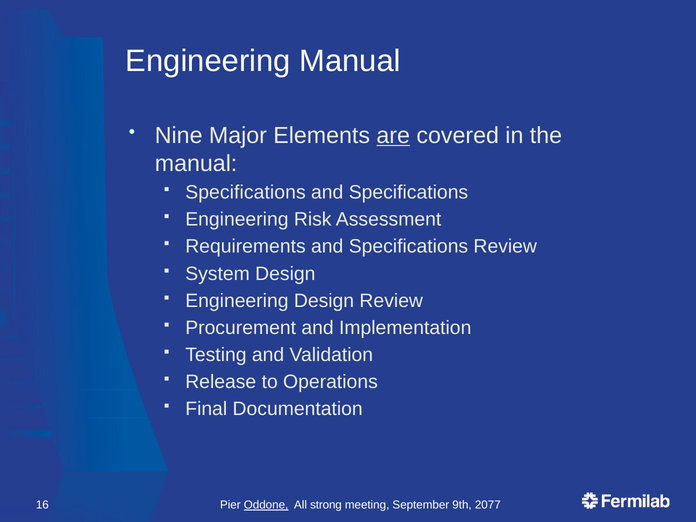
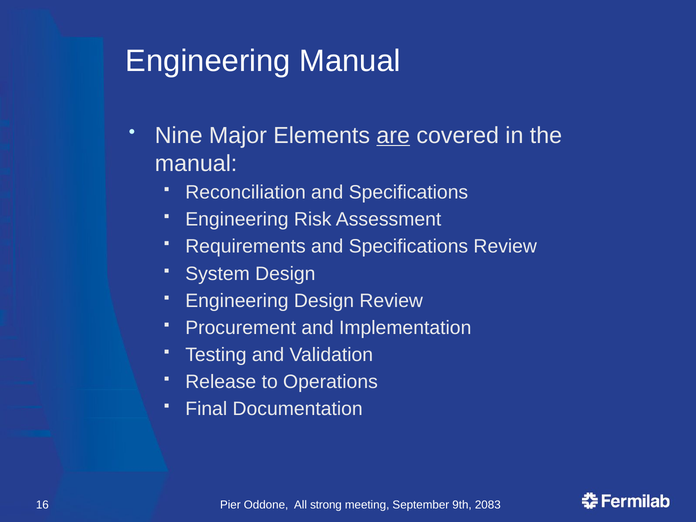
Specifications at (245, 192): Specifications -> Reconciliation
Oddone underline: present -> none
2077: 2077 -> 2083
